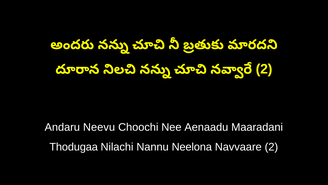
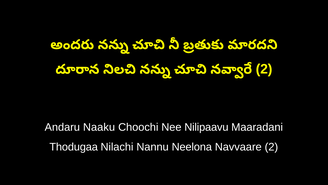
Neevu: Neevu -> Naaku
Aenaadu: Aenaadu -> Nilipaavu
